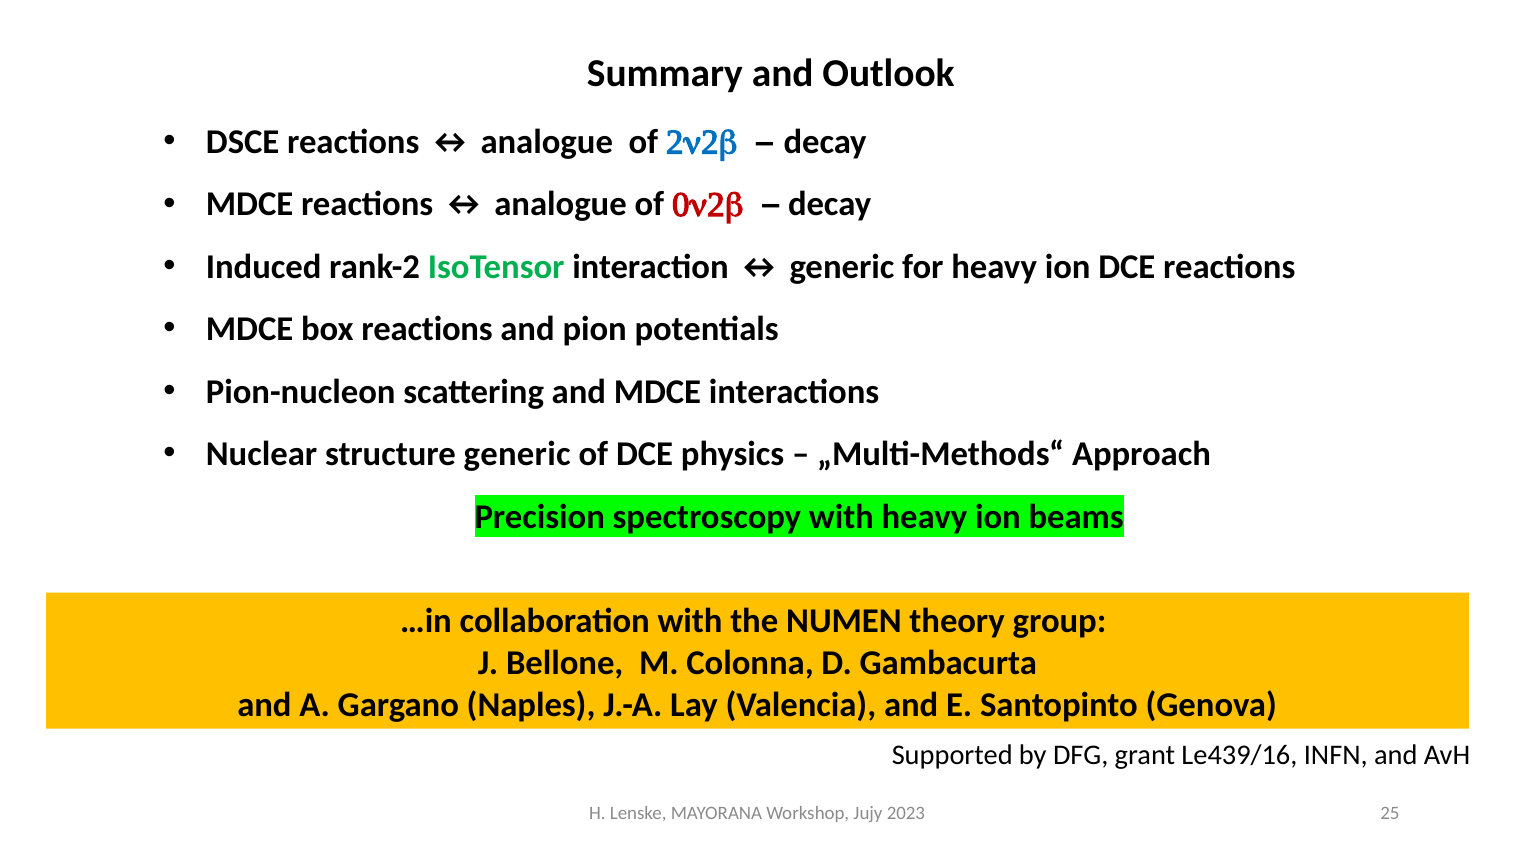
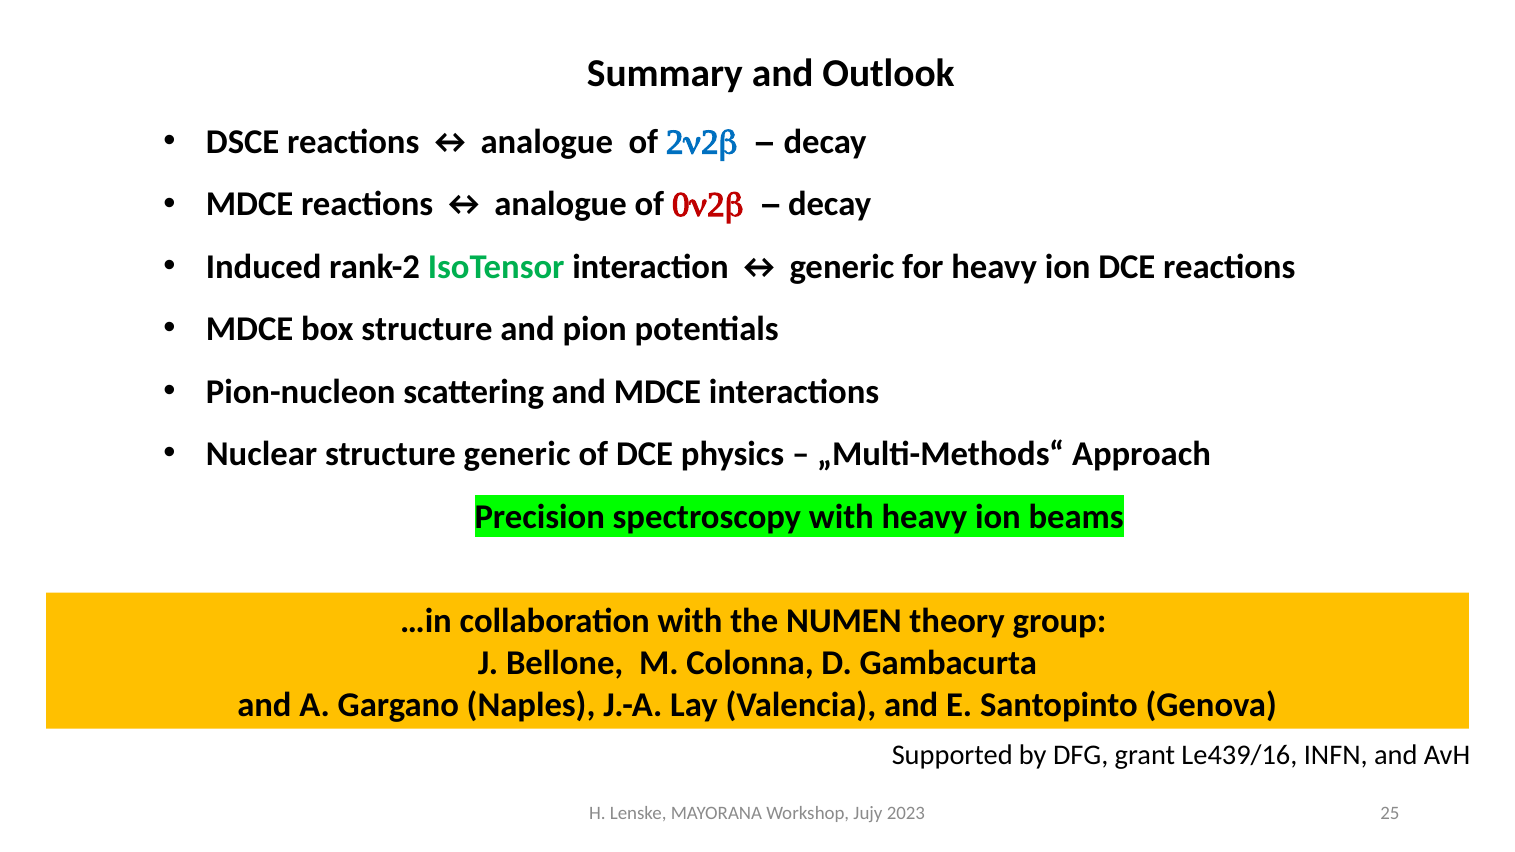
box reactions: reactions -> structure
